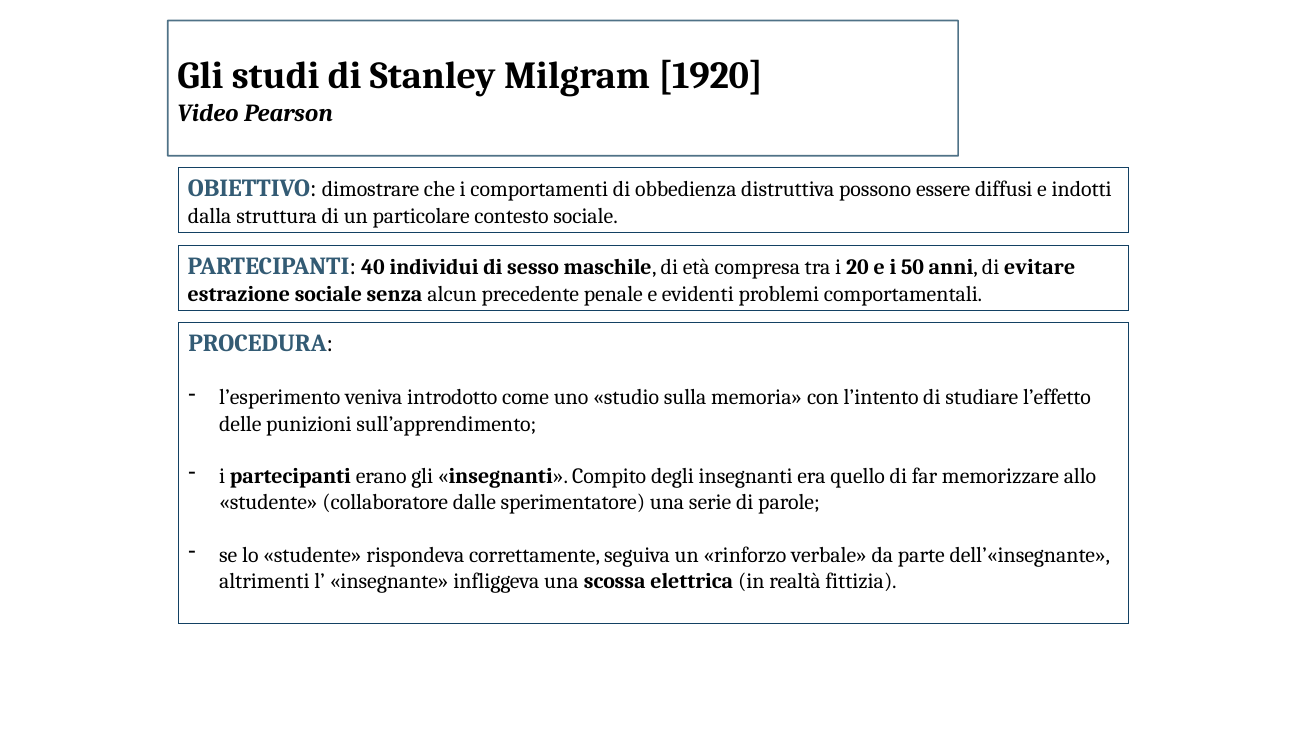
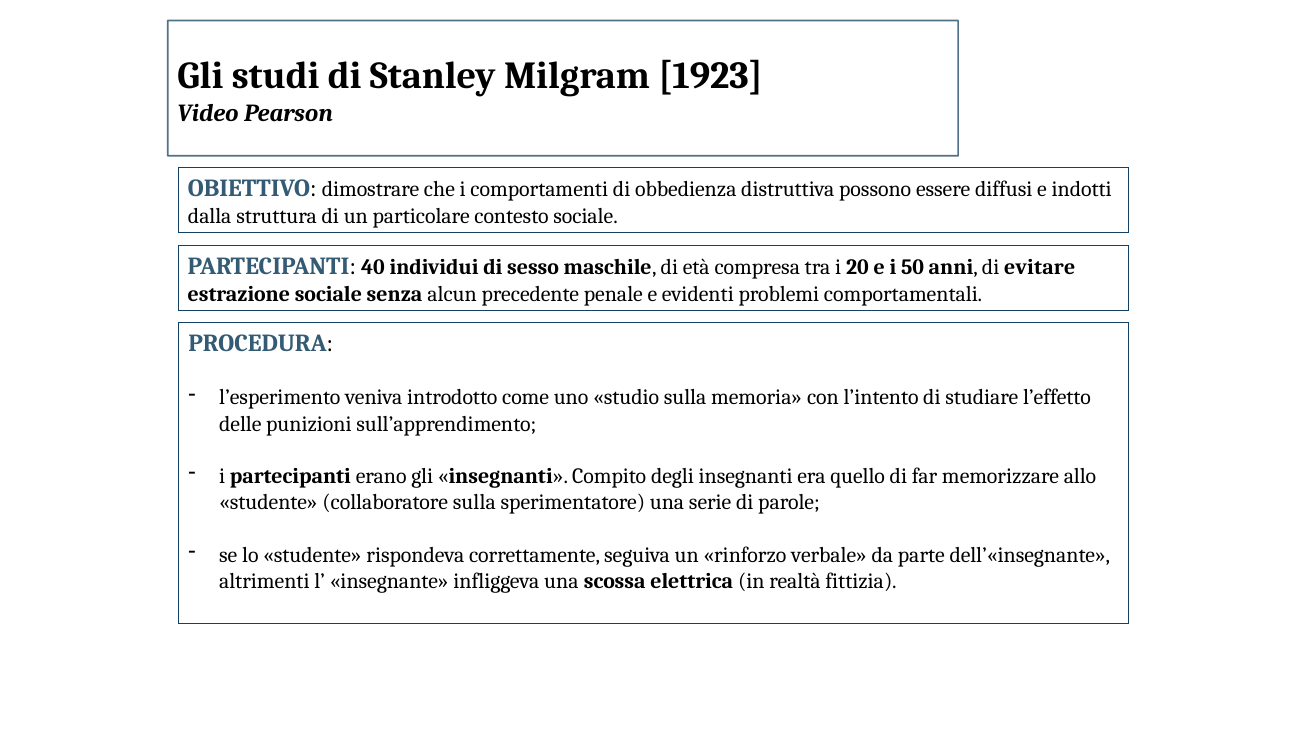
1920: 1920 -> 1923
collaboratore dalle: dalle -> sulla
